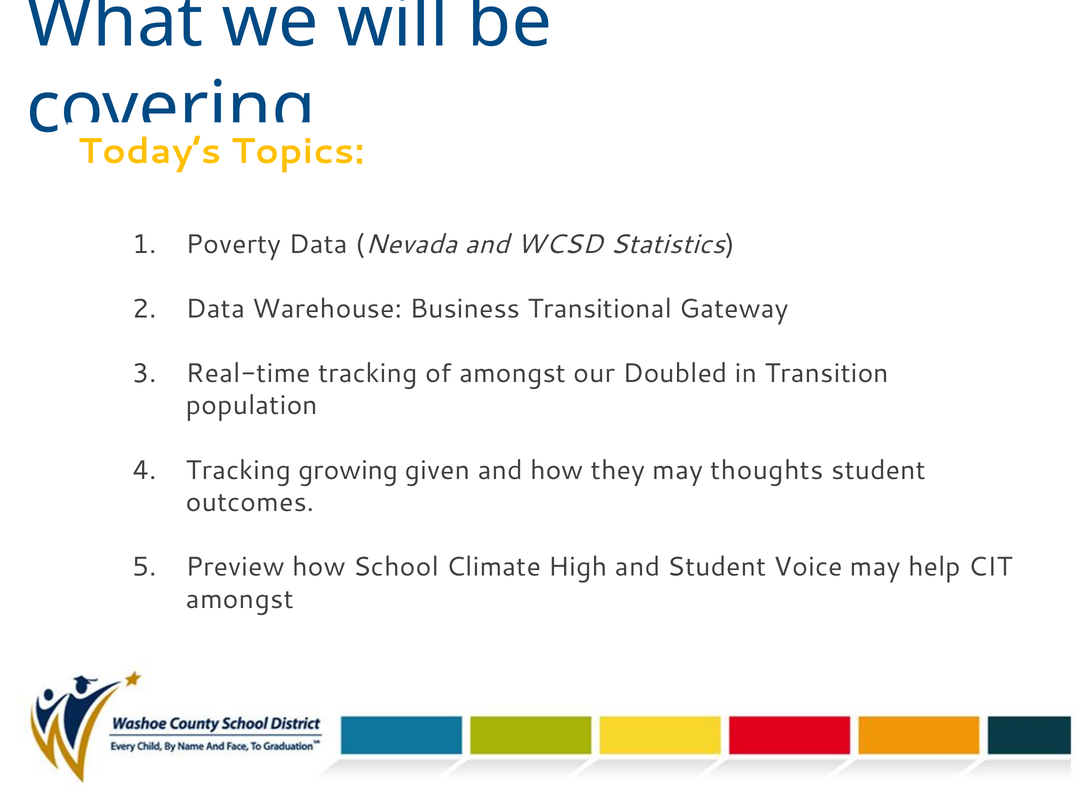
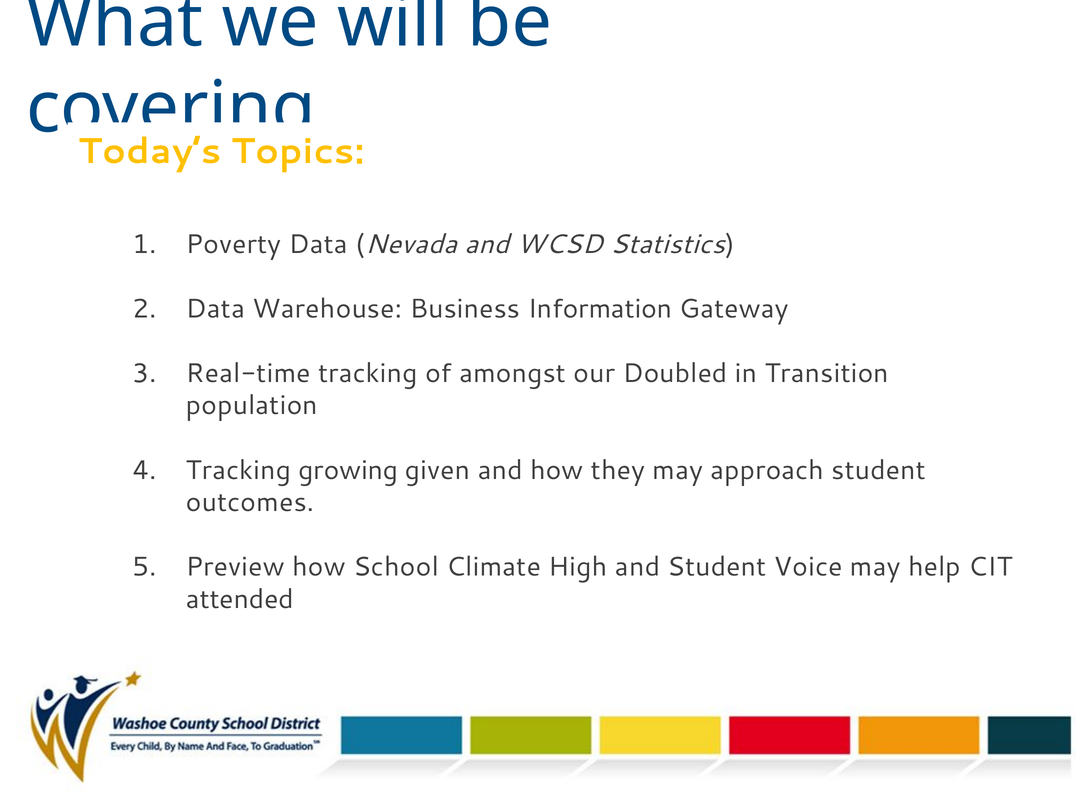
Transitional: Transitional -> Information
thoughts: thoughts -> approach
amongst at (240, 599): amongst -> attended
